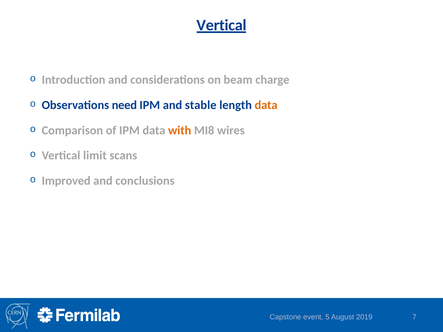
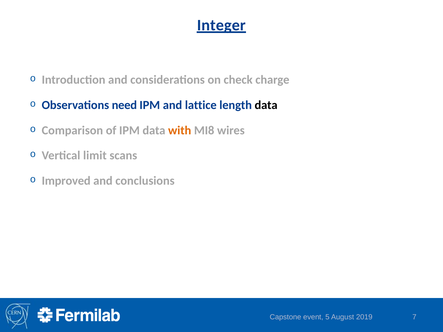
Vertical at (221, 25): Vertical -> Integer
beam: beam -> check
stable: stable -> lattice
data at (266, 105) colour: orange -> black
